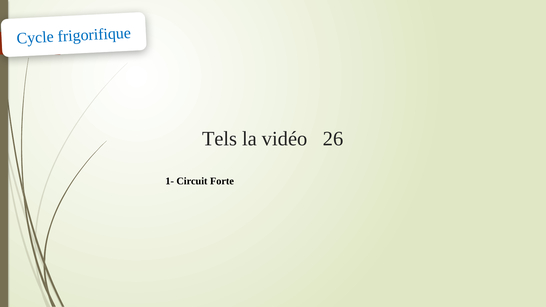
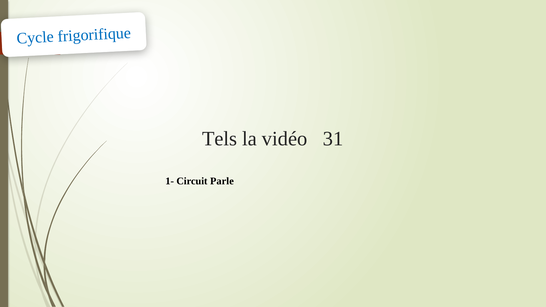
26: 26 -> 31
Forte: Forte -> Parle
